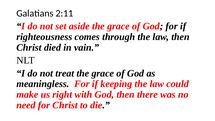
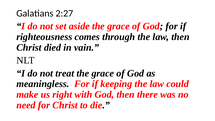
2:11: 2:11 -> 2:27
